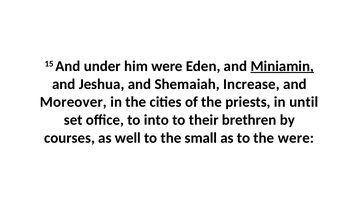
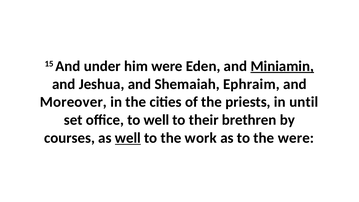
Increase: Increase -> Ephraim
to into: into -> well
well at (128, 138) underline: none -> present
small: small -> work
